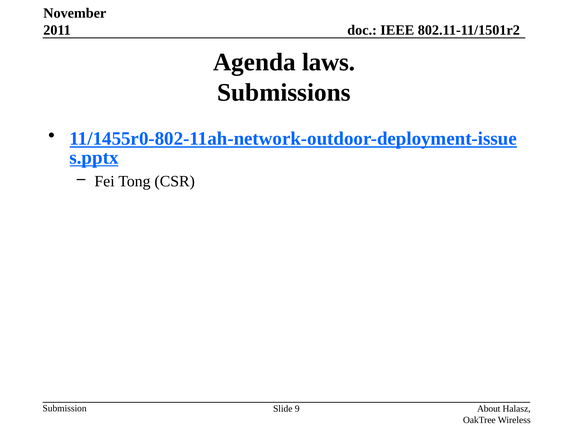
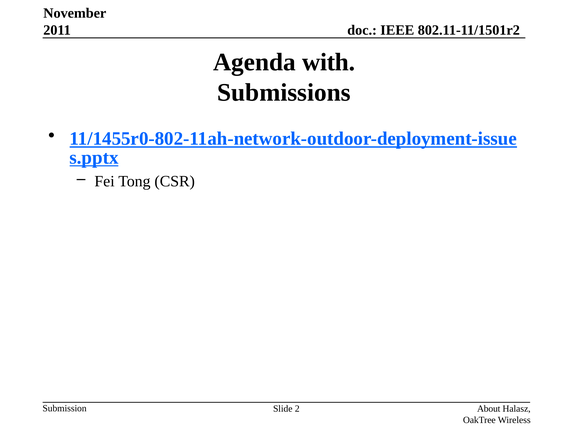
laws: laws -> with
9: 9 -> 2
